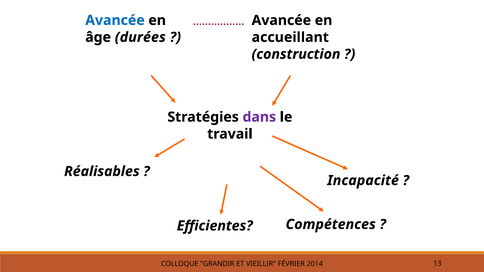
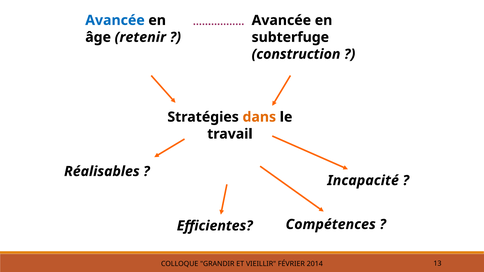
durées: durées -> retenir
accueillant: accueillant -> subterfuge
dans colour: purple -> orange
